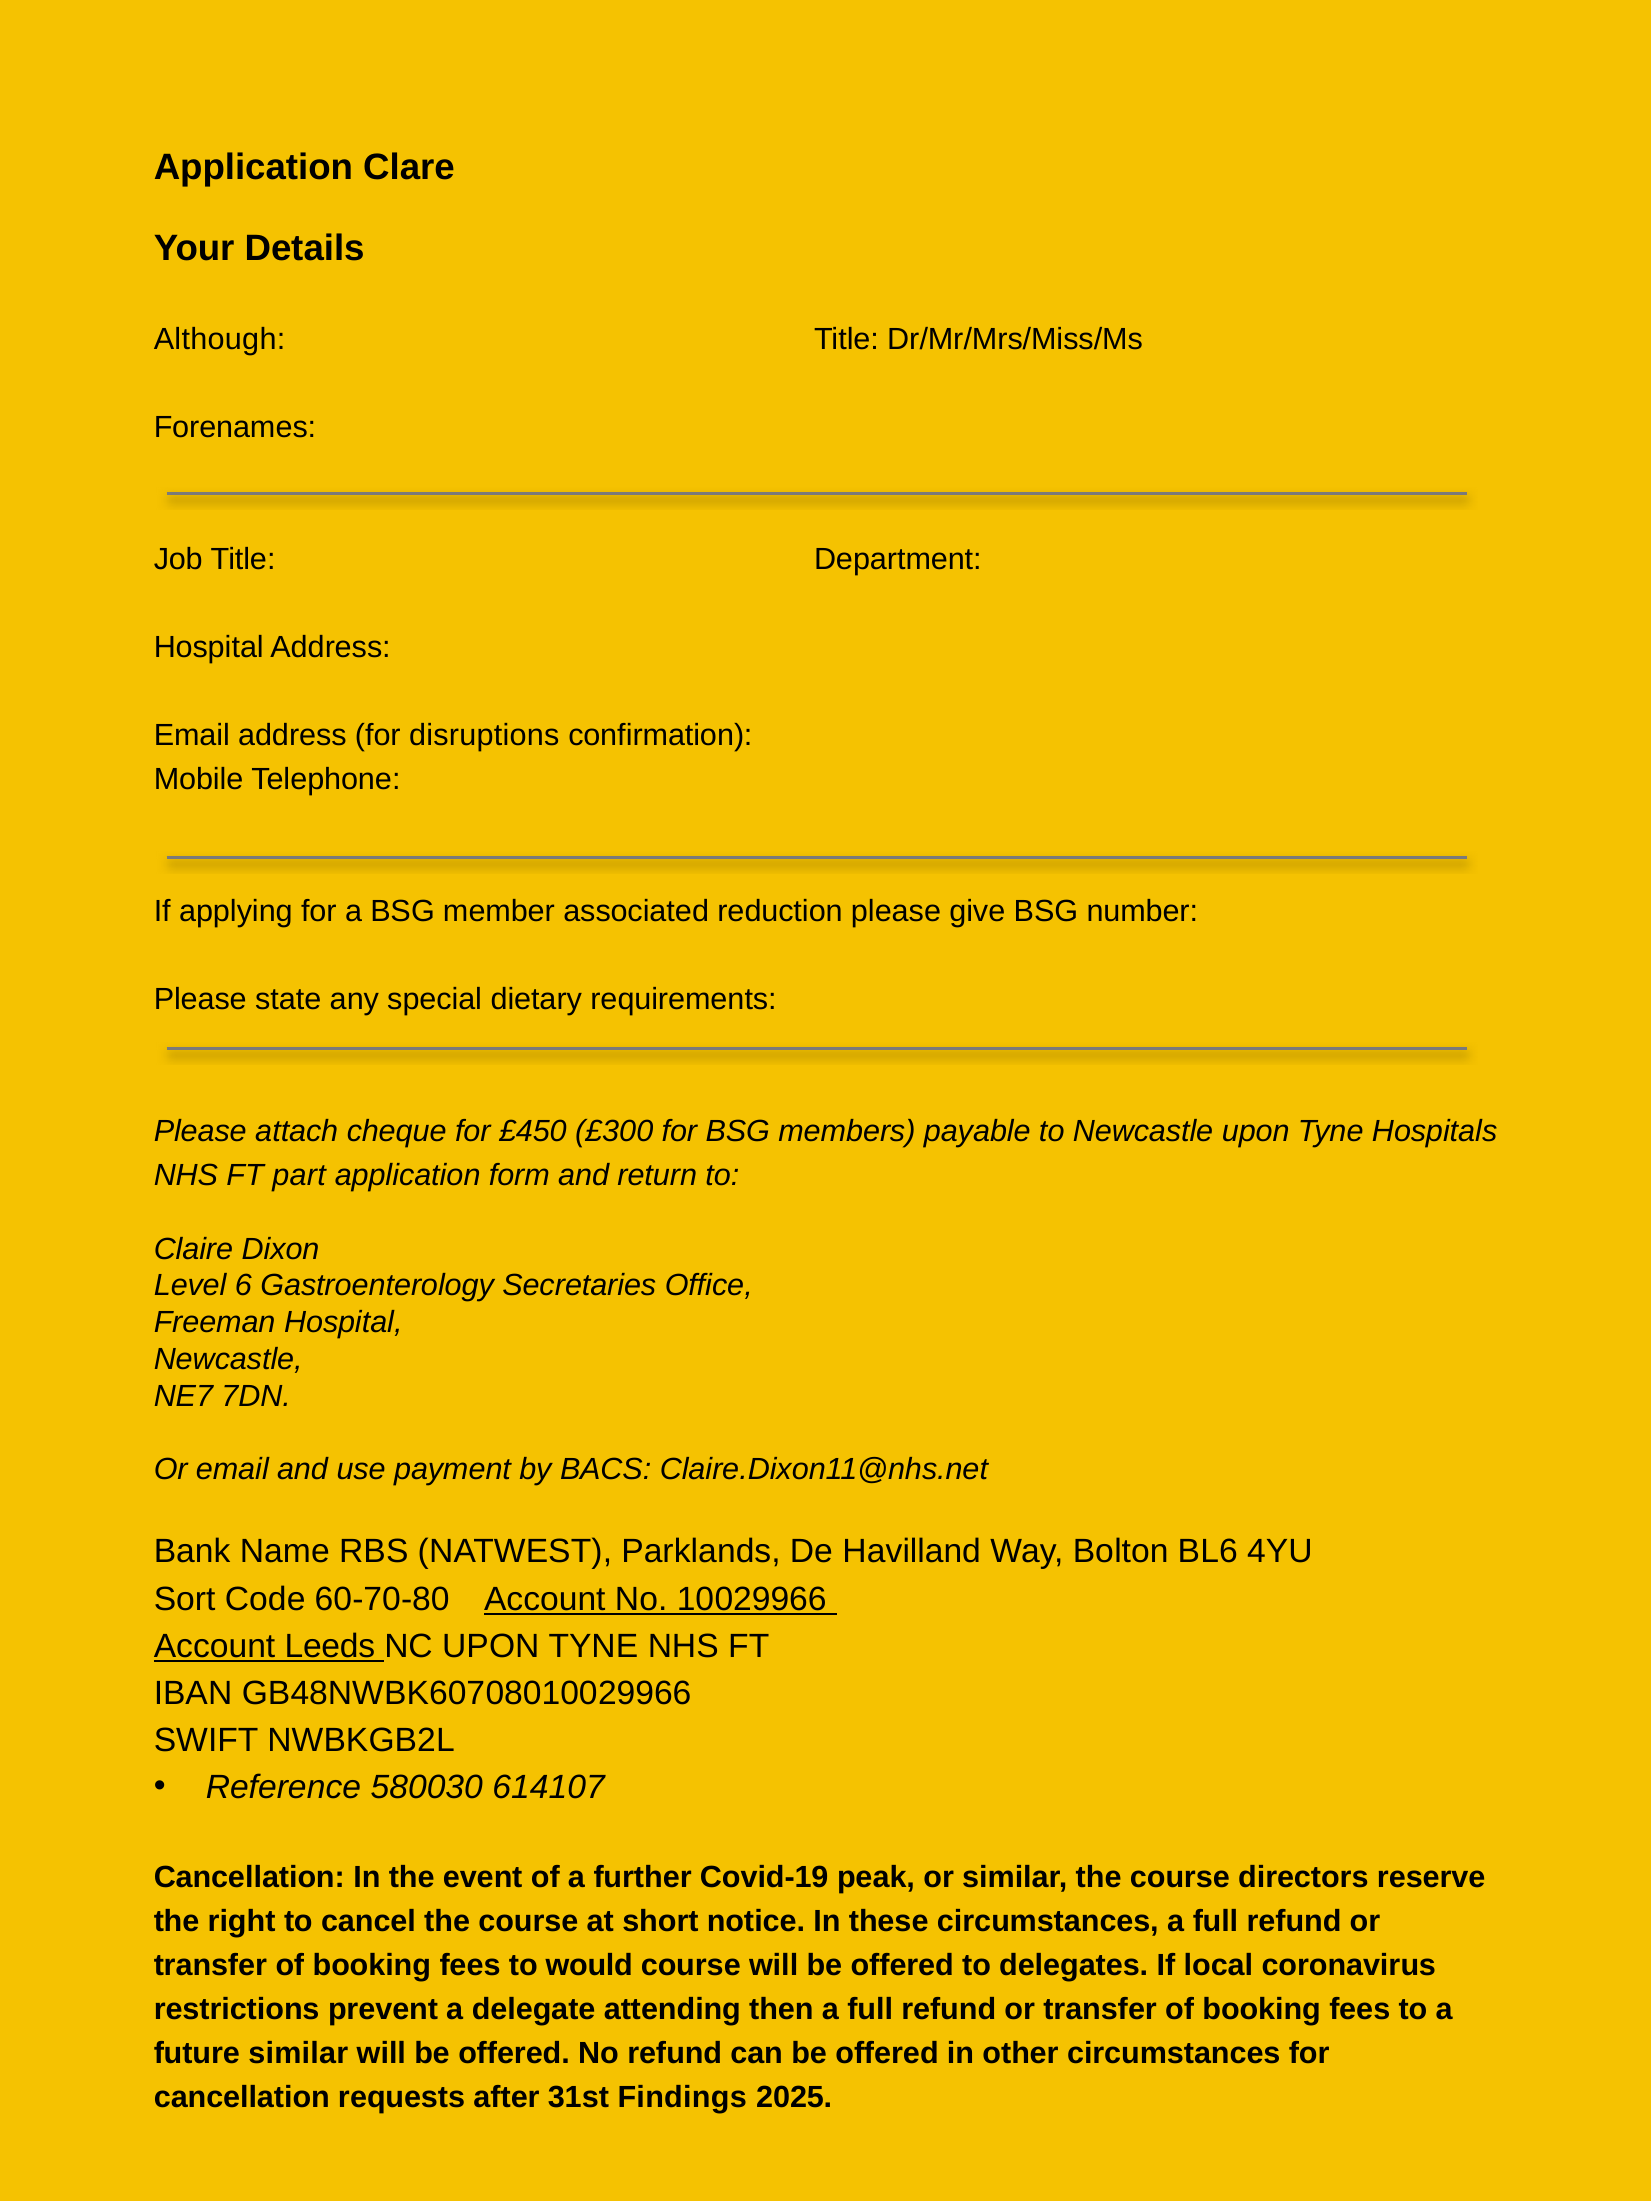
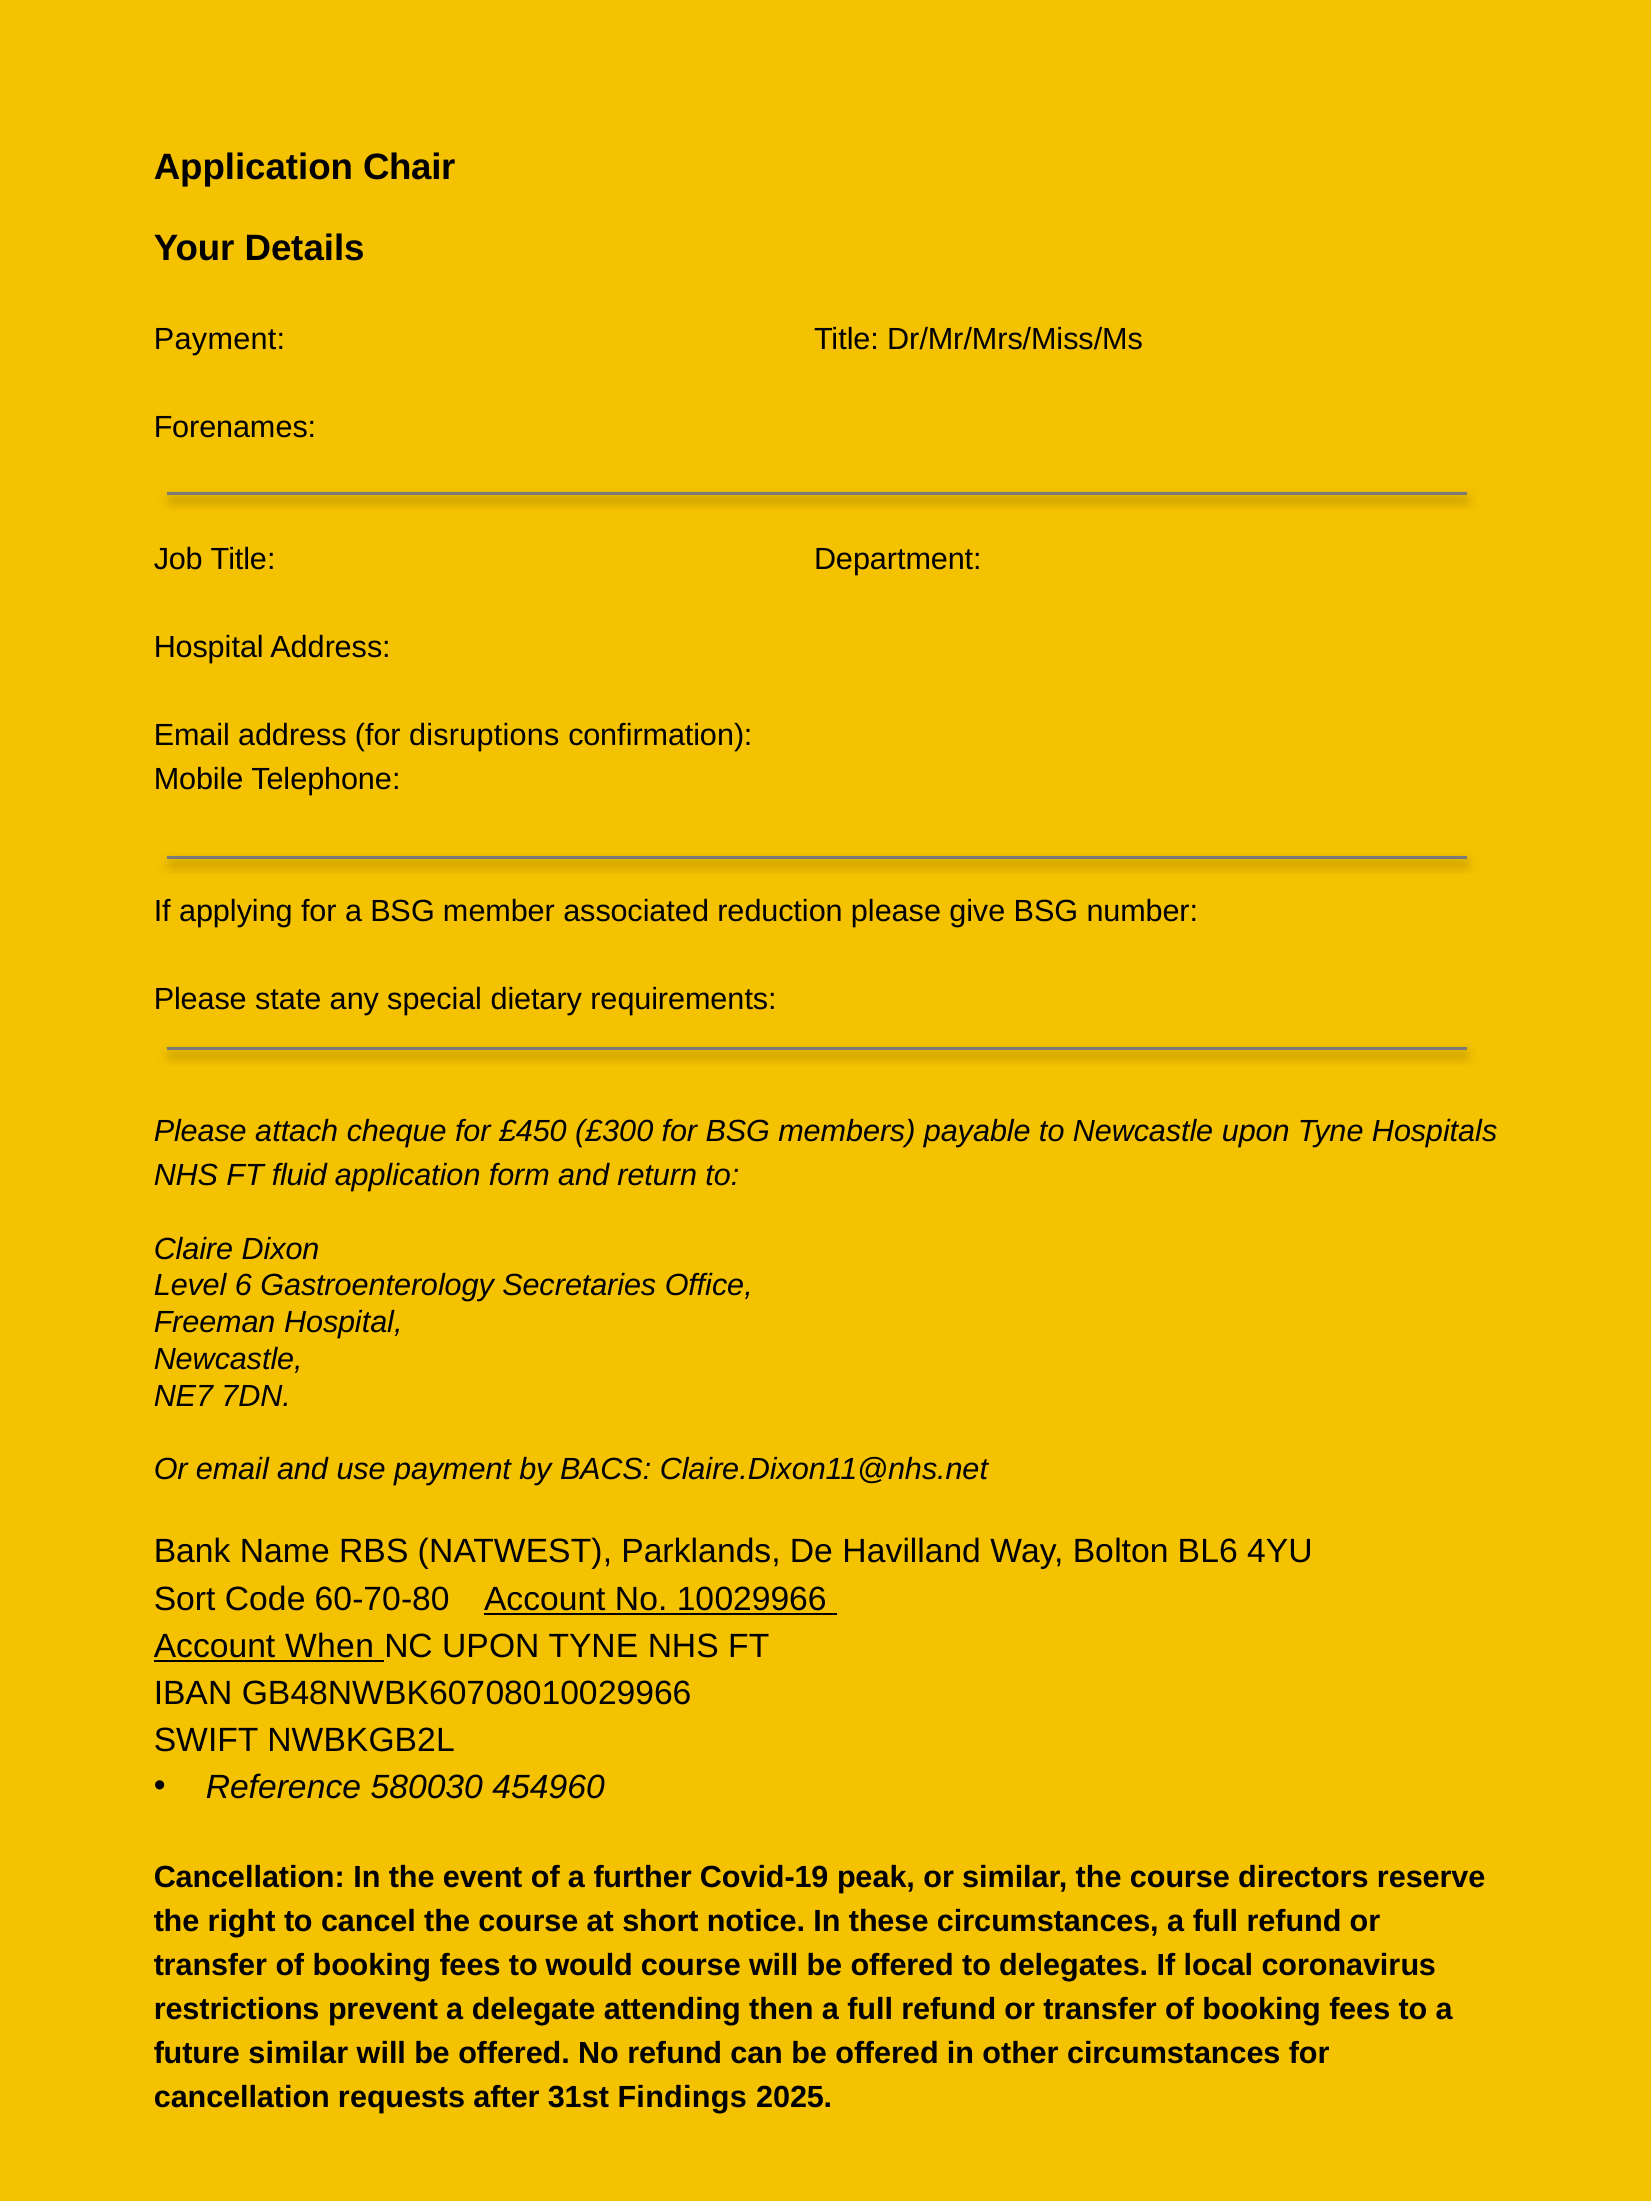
Clare: Clare -> Chair
Although at (220, 339): Although -> Payment
part: part -> fluid
Leeds: Leeds -> When
614107: 614107 -> 454960
